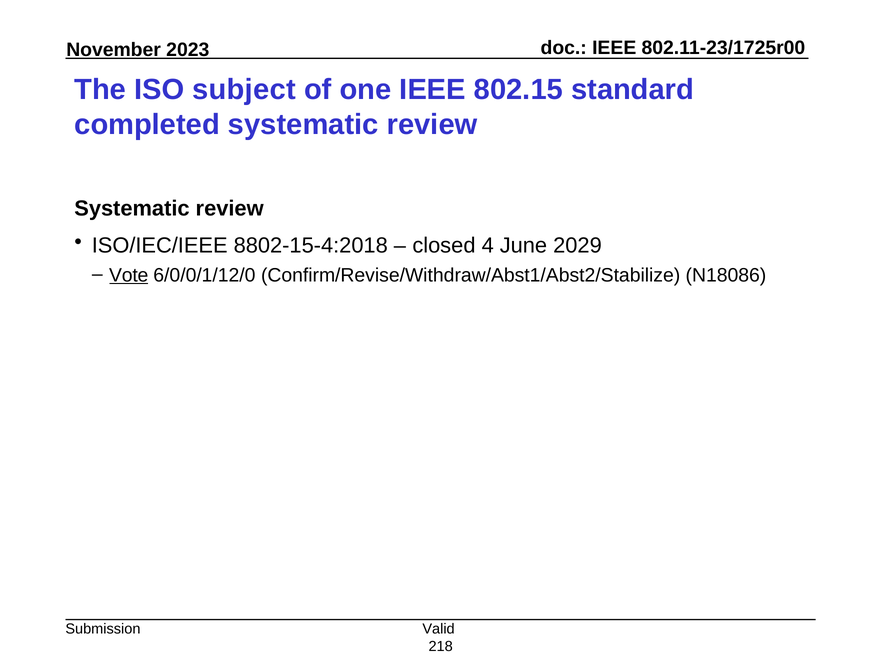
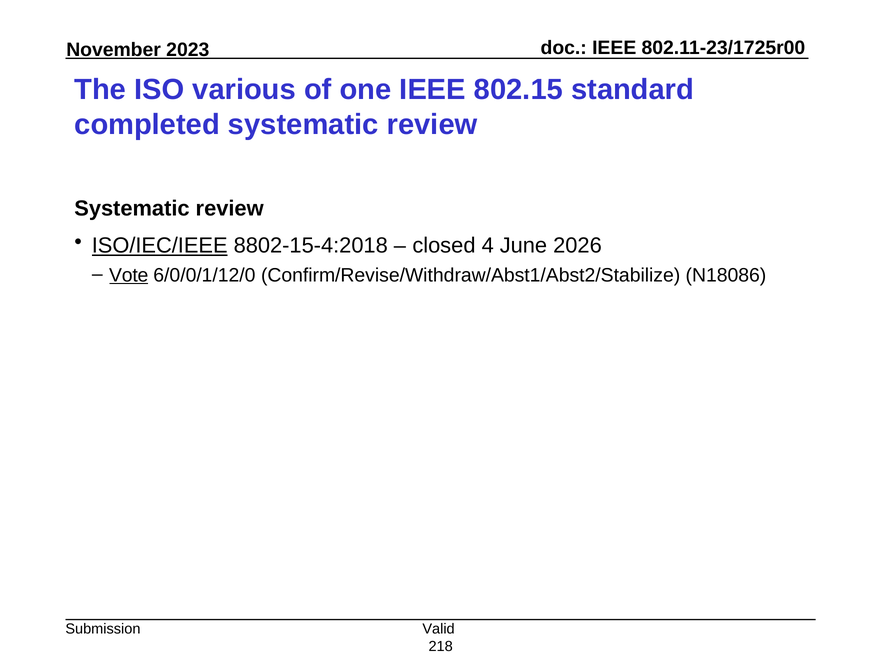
subject: subject -> various
ISO/IEC/IEEE underline: none -> present
2029: 2029 -> 2026
